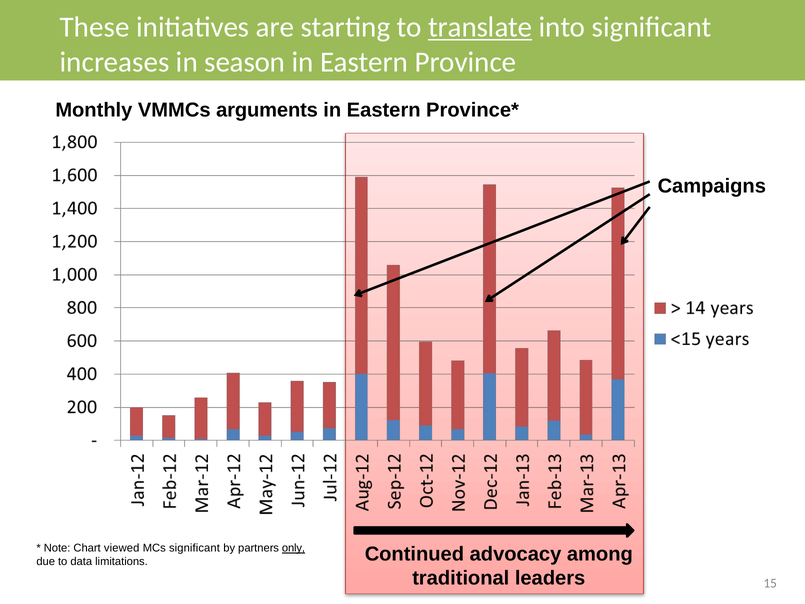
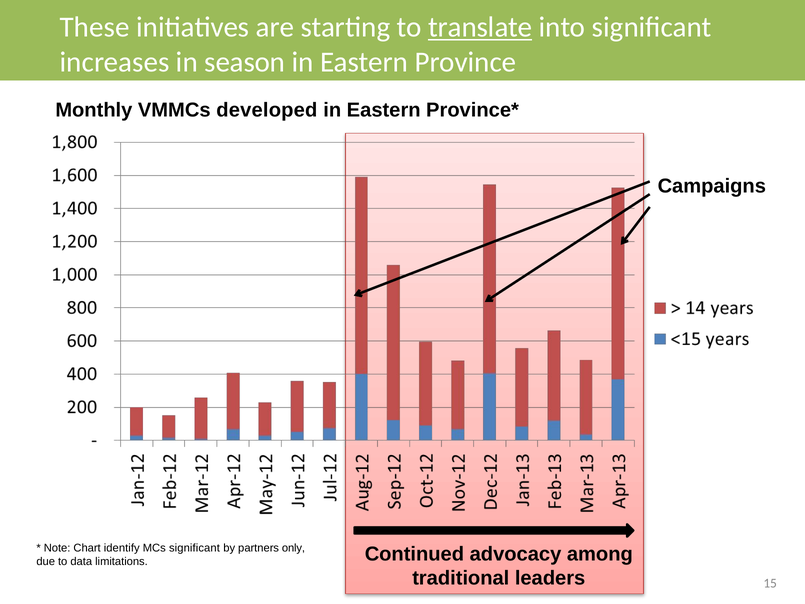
arguments: arguments -> developed
viewed: viewed -> identify
only underline: present -> none
